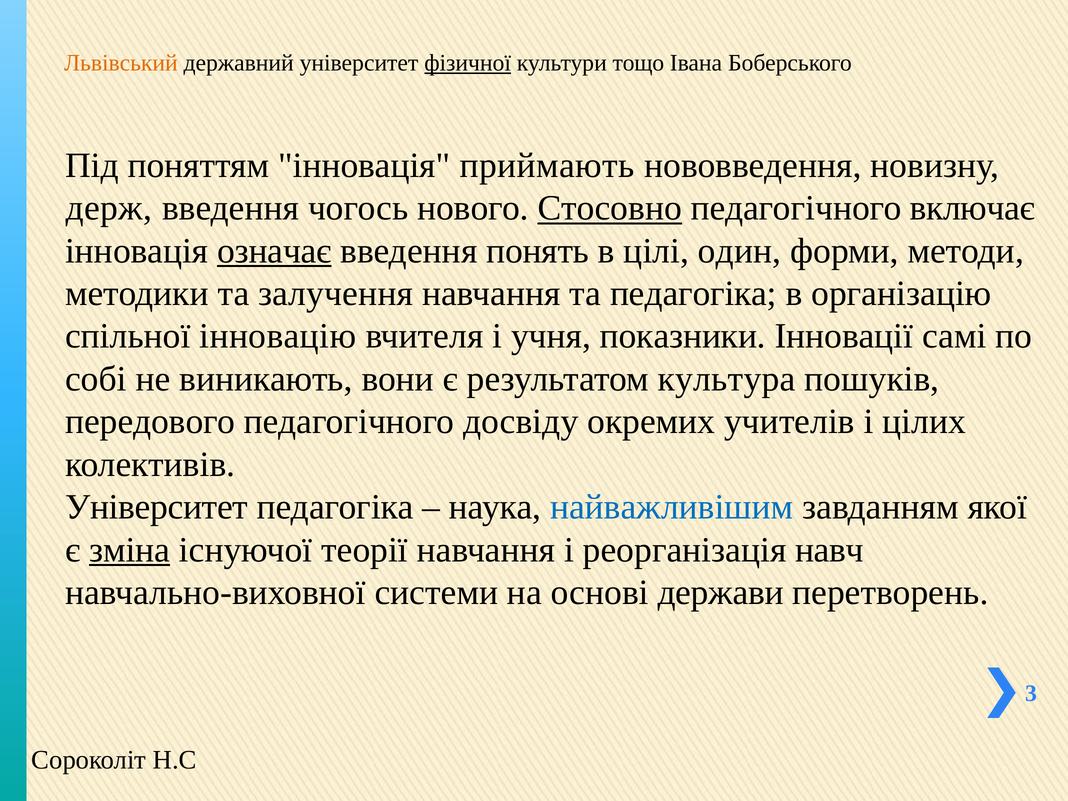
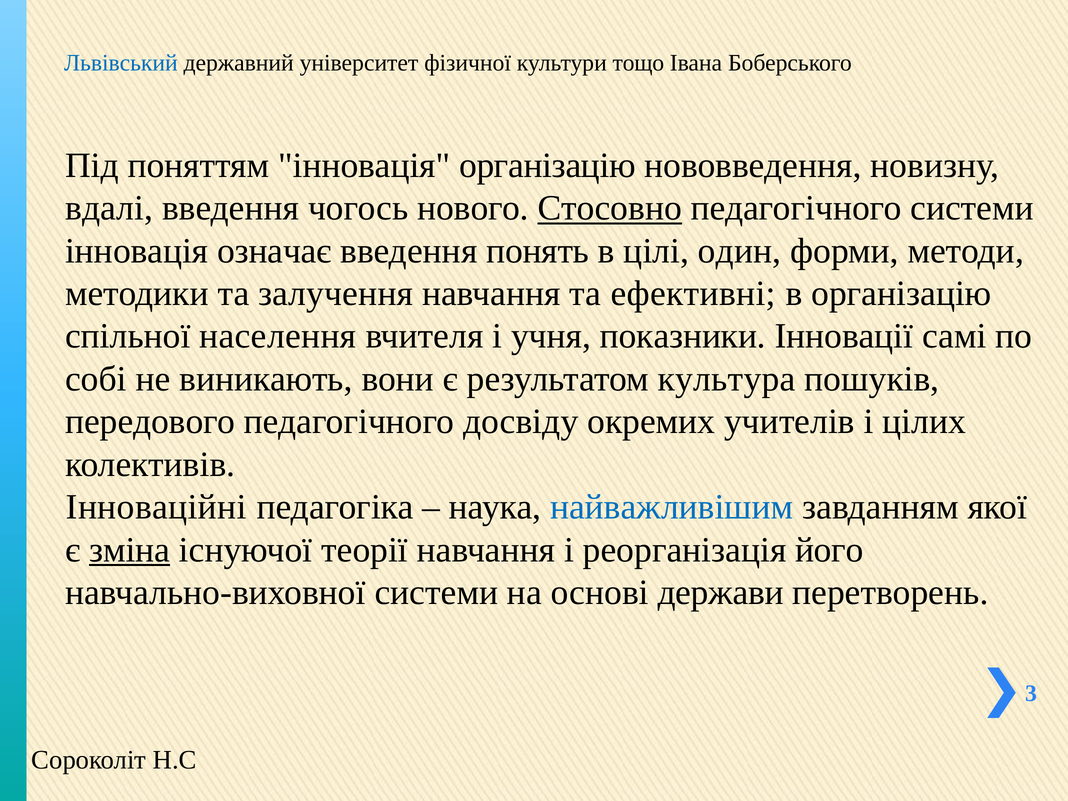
Львівський colour: orange -> blue
фізичної underline: present -> none
інновація приймають: приймають -> організацію
держ: держ -> вдалі
педагогічного включає: включає -> системи
означає underline: present -> none
та педагогіка: педагогіка -> ефективні
інновацію: інновацію -> населення
Університет at (157, 507): Університет -> Інноваційні
навч: навч -> його
